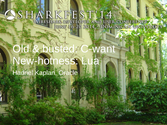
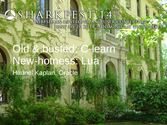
C-want: C-want -> C-learn
